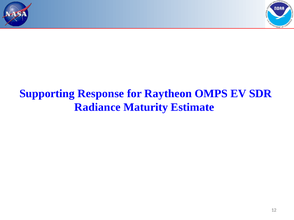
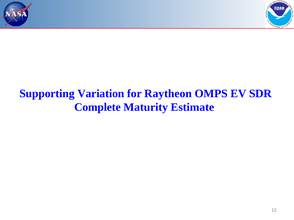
Response: Response -> Variation
Radiance: Radiance -> Complete
